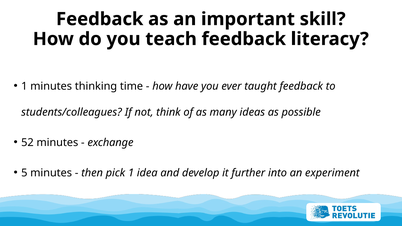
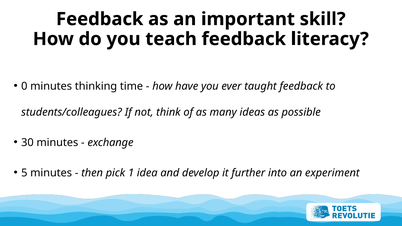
1 at (24, 86): 1 -> 0
52: 52 -> 30
